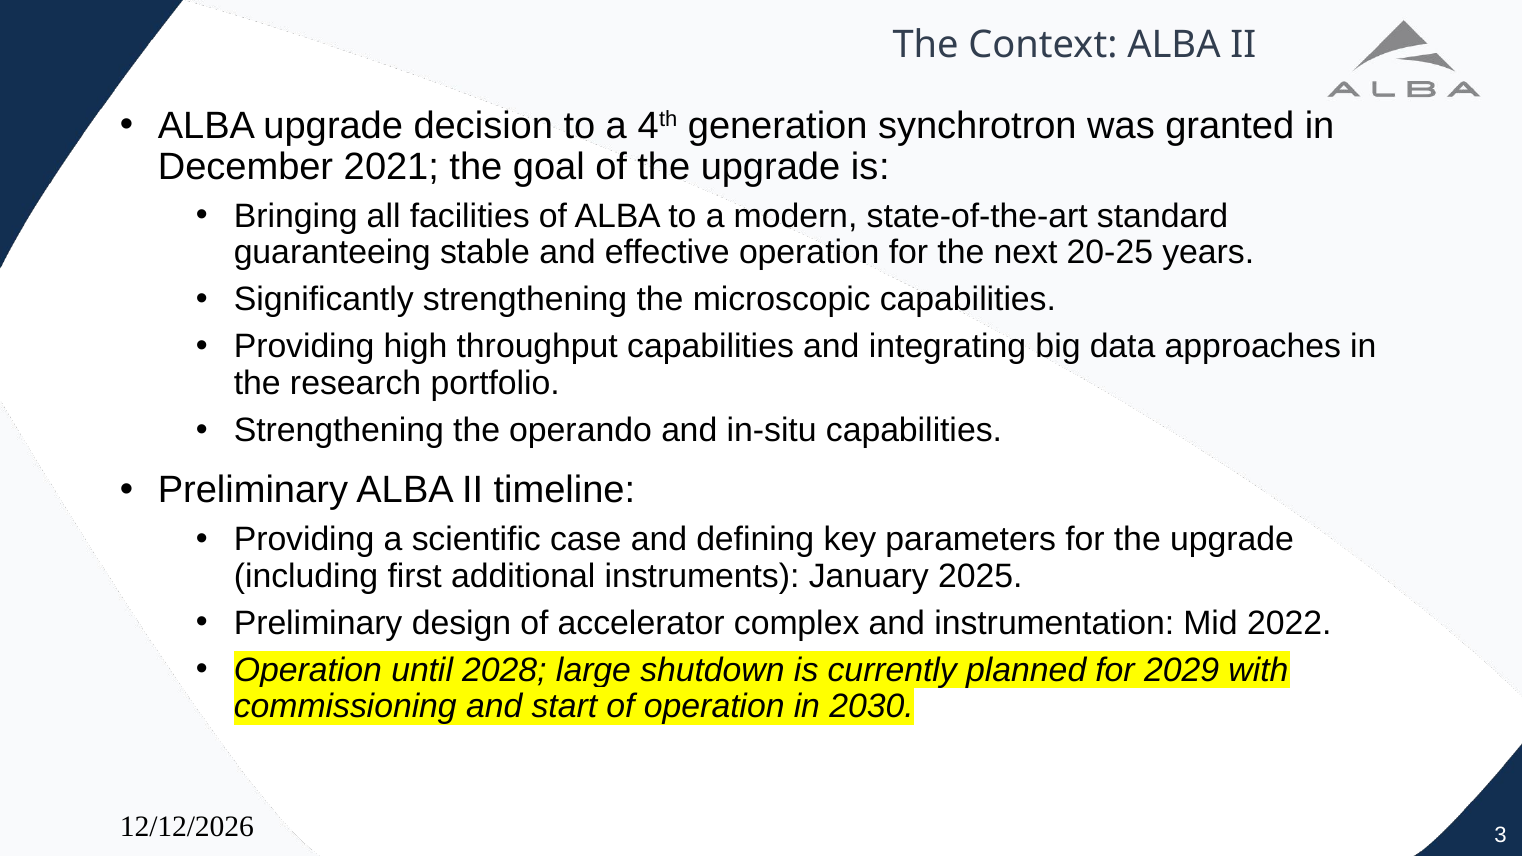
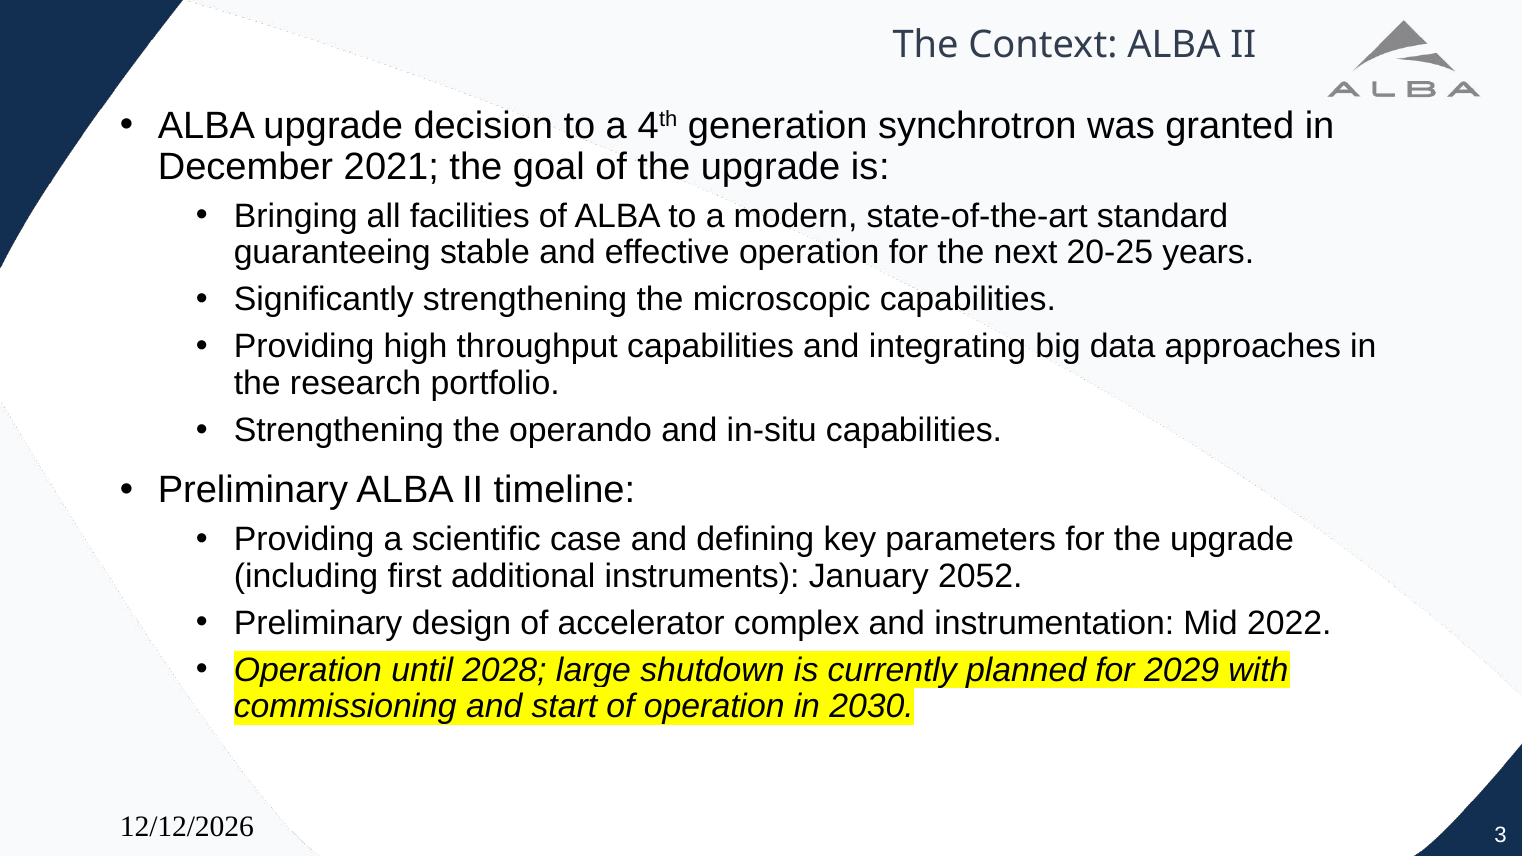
2025: 2025 -> 2052
